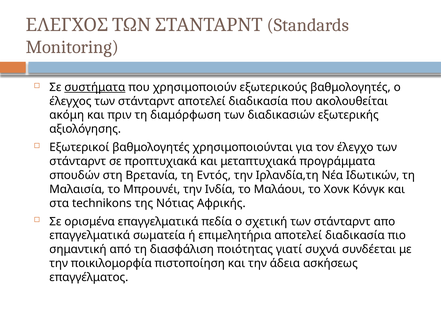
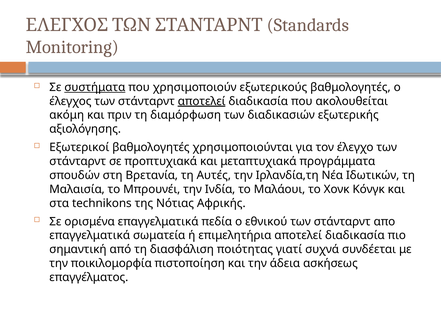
αποτελεί at (202, 101) underline: none -> present
Εντός: Εντός -> Αυτές
σχετική: σχετική -> εθνικού
